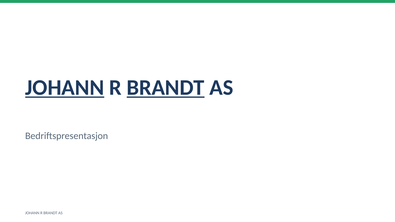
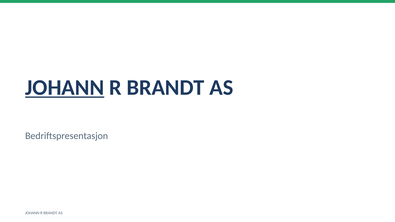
BRANDT at (166, 88) underline: present -> none
